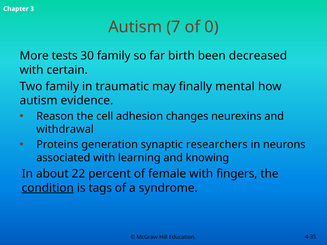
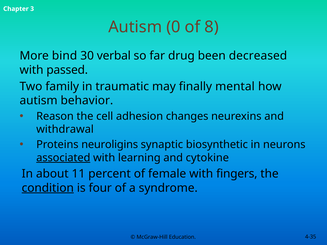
7: 7 -> 0
0: 0 -> 8
tests: tests -> bind
30 family: family -> verbal
birth: birth -> drug
certain: certain -> passed
evidence: evidence -> behavior
generation: generation -> neuroligins
researchers: researchers -> biosynthetic
associated underline: none -> present
knowing: knowing -> cytokine
22: 22 -> 11
tags: tags -> four
